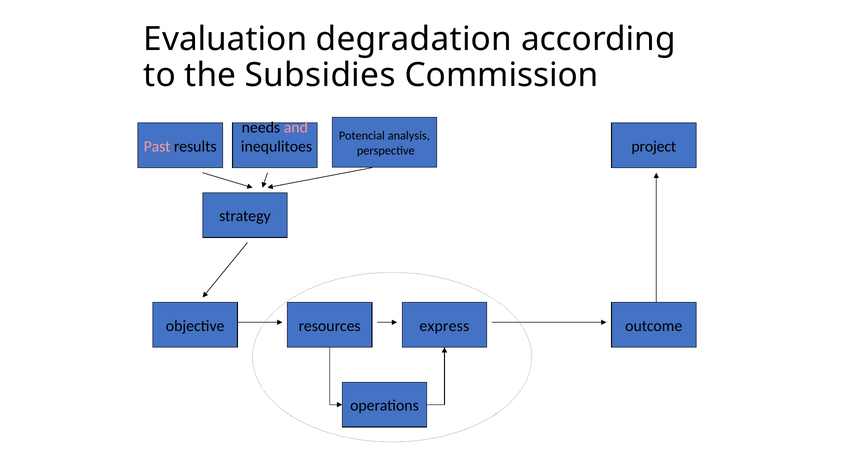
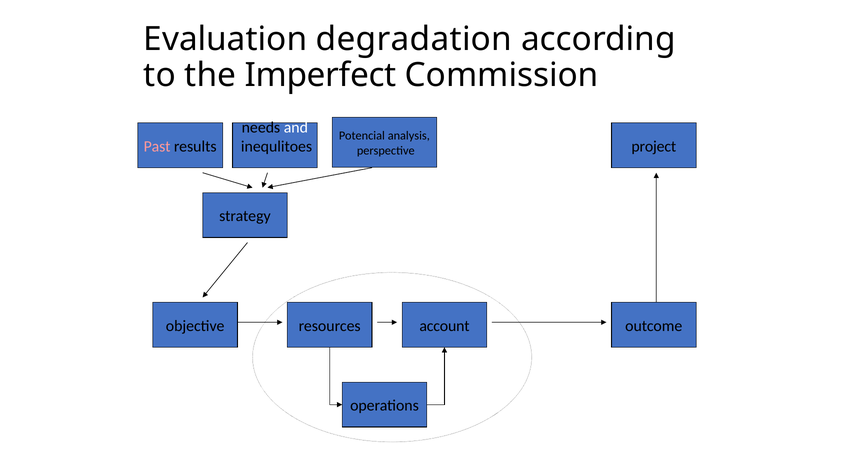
Subsidies: Subsidies -> Imperfect
and colour: pink -> white
express: express -> account
